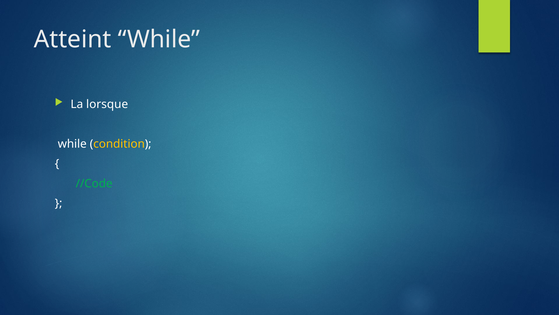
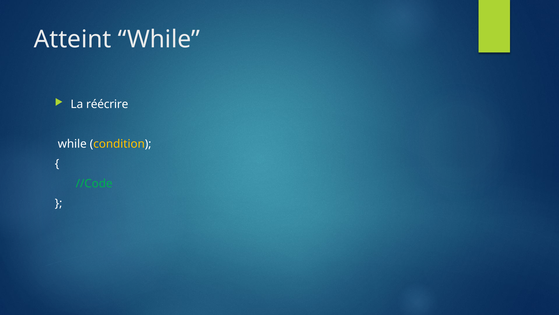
lorsque: lorsque -> réécrire
